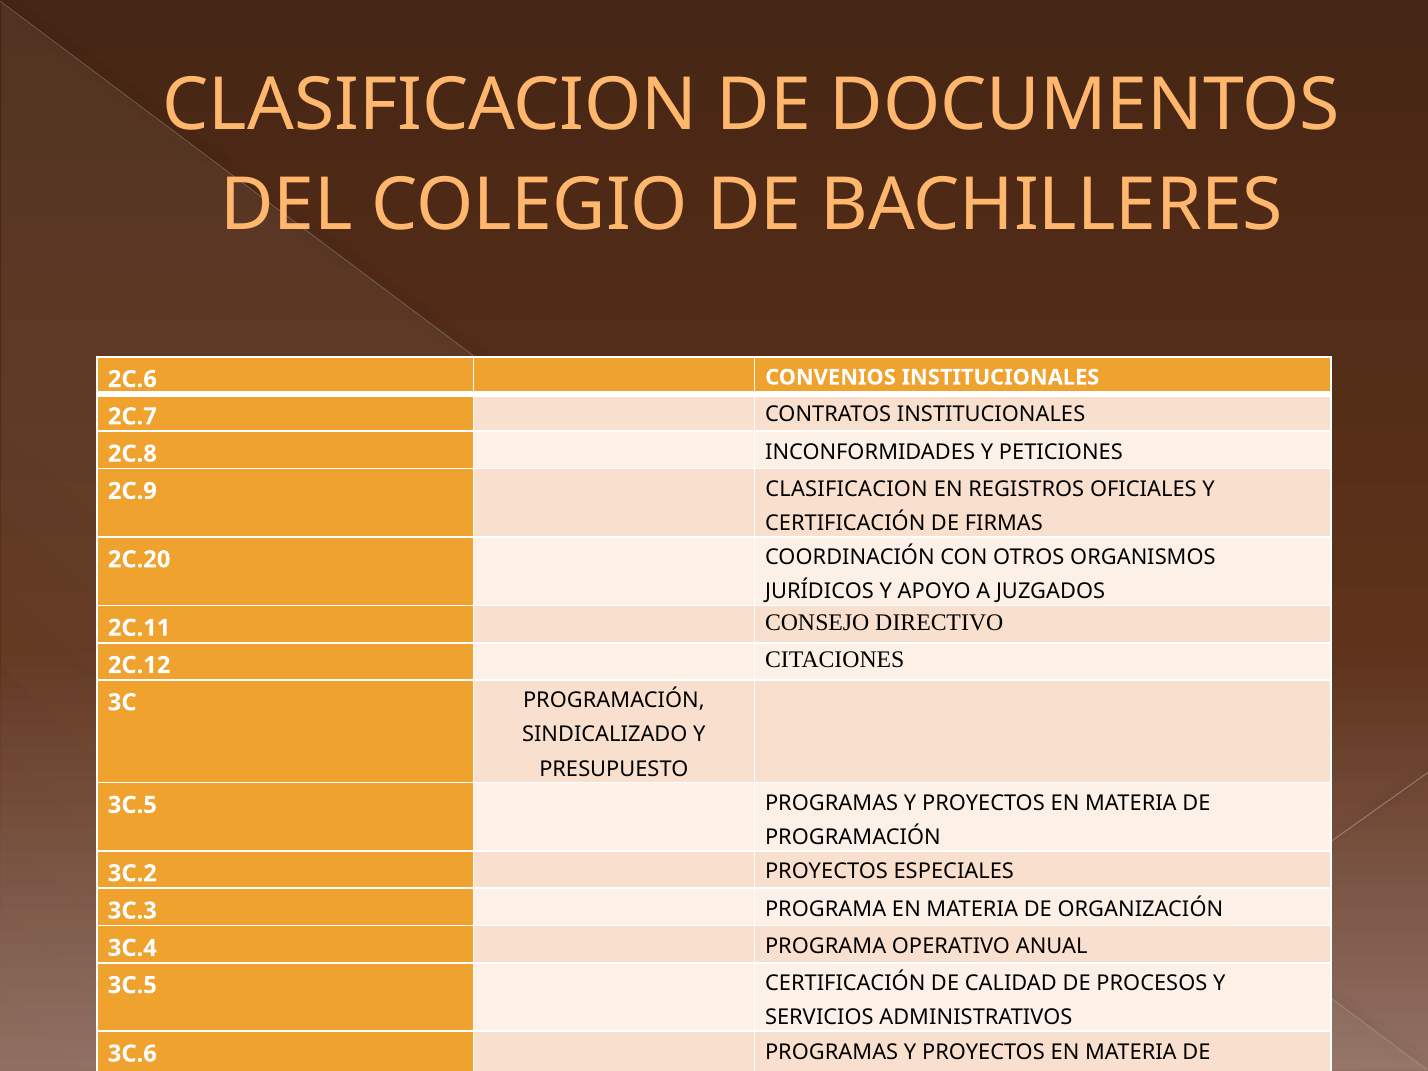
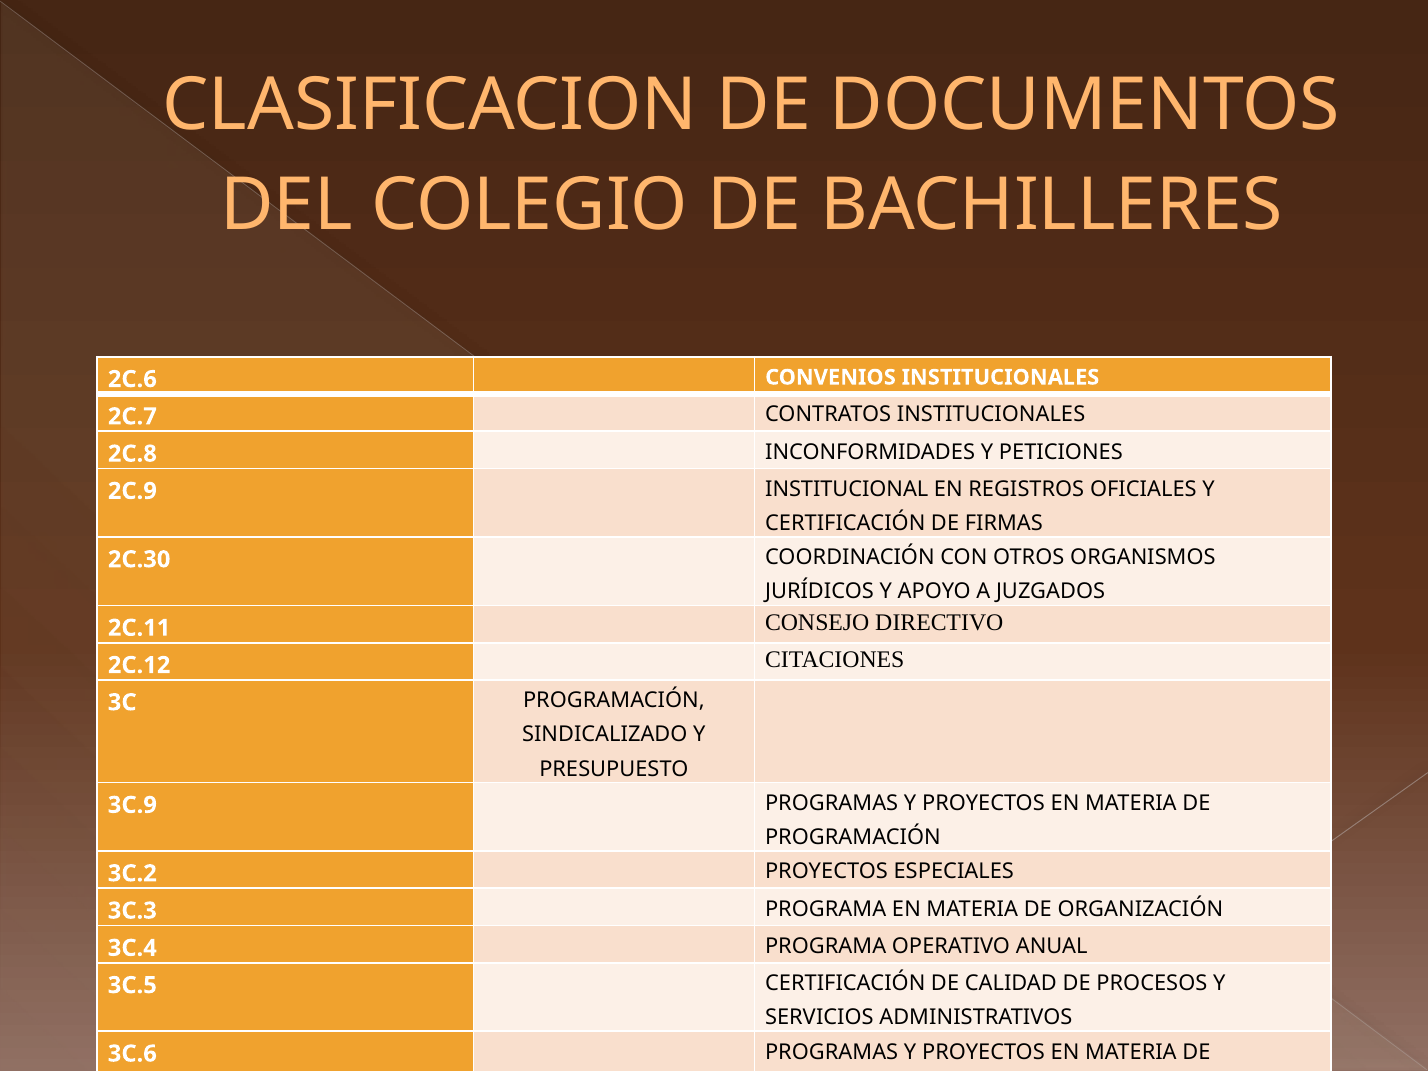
2C.9 CLASIFICACION: CLASIFICACION -> INSTITUCIONAL
2C.20: 2C.20 -> 2C.30
3C.5 at (132, 805): 3C.5 -> 3C.9
